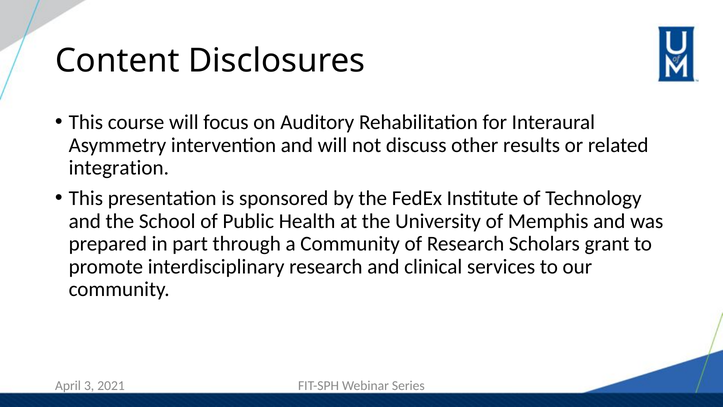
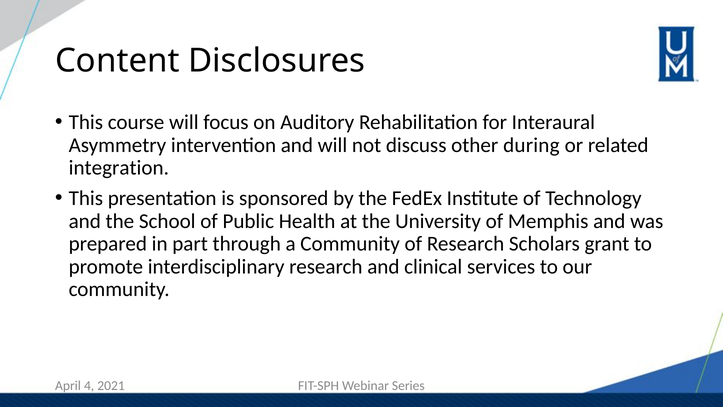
results: results -> during
3: 3 -> 4
